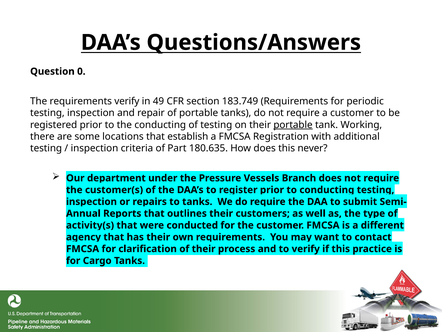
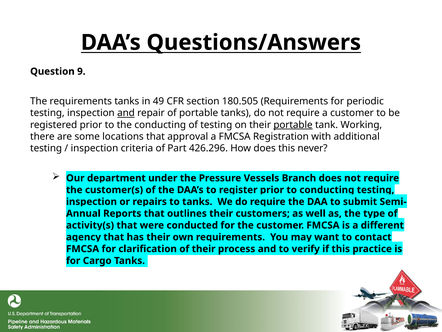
0: 0 -> 9
requirements verify: verify -> tanks
183.749: 183.749 -> 180.505
and at (126, 113) underline: none -> present
establish: establish -> approval
180.635: 180.635 -> 426.296
